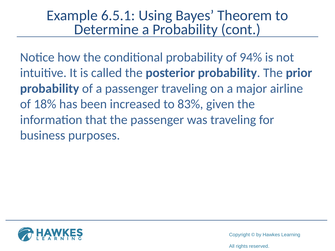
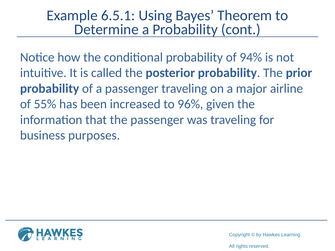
18%: 18% -> 55%
83%: 83% -> 96%
